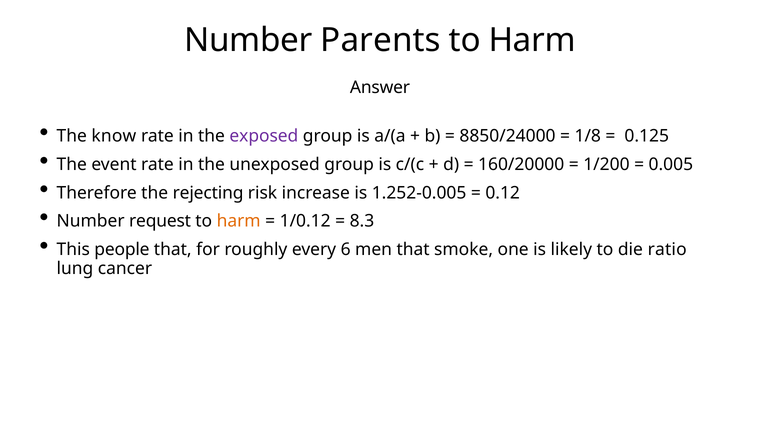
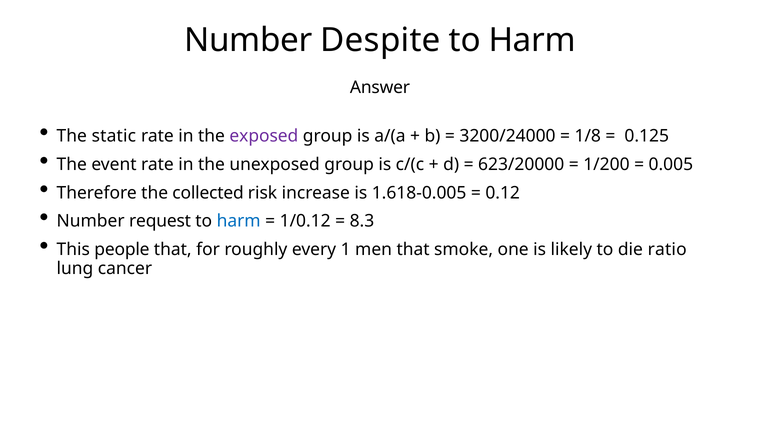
Parents: Parents -> Despite
know: know -> static
8850/24000: 8850/24000 -> 3200/24000
160/20000: 160/20000 -> 623/20000
rejecting: rejecting -> collected
1.252-0.005: 1.252-0.005 -> 1.618-0.005
harm at (239, 221) colour: orange -> blue
6: 6 -> 1
